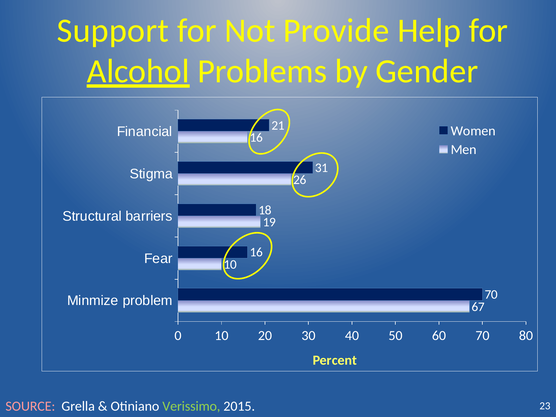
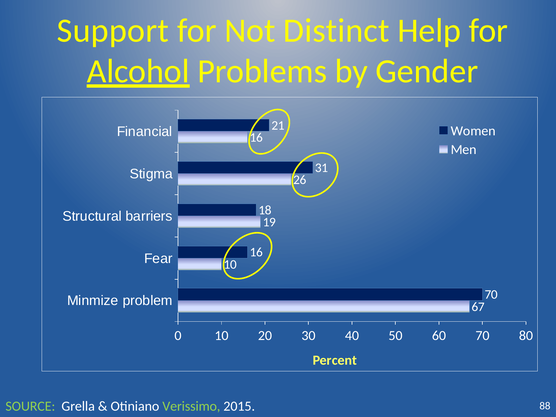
Provide: Provide -> Distinct
SOURCE colour: pink -> light green
23: 23 -> 88
